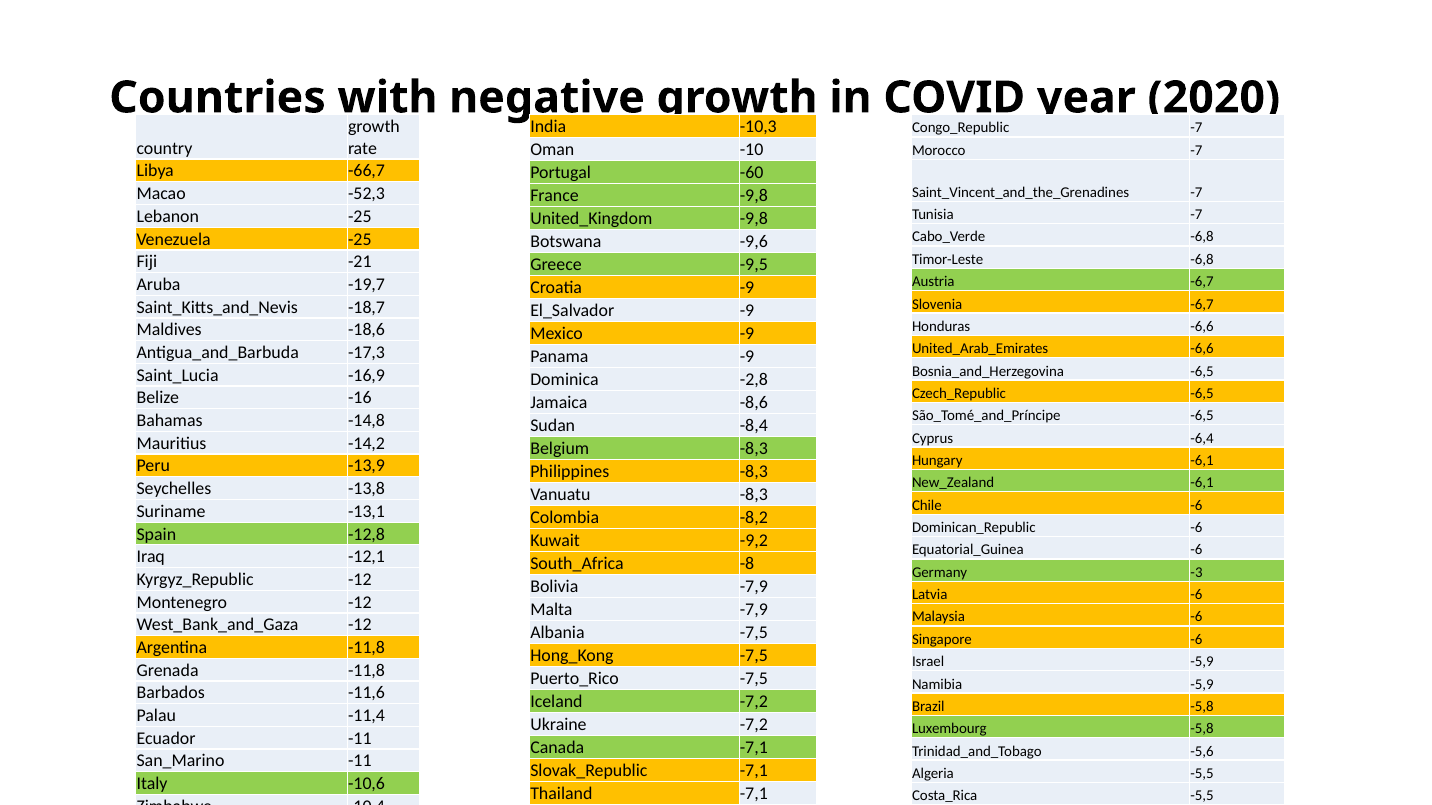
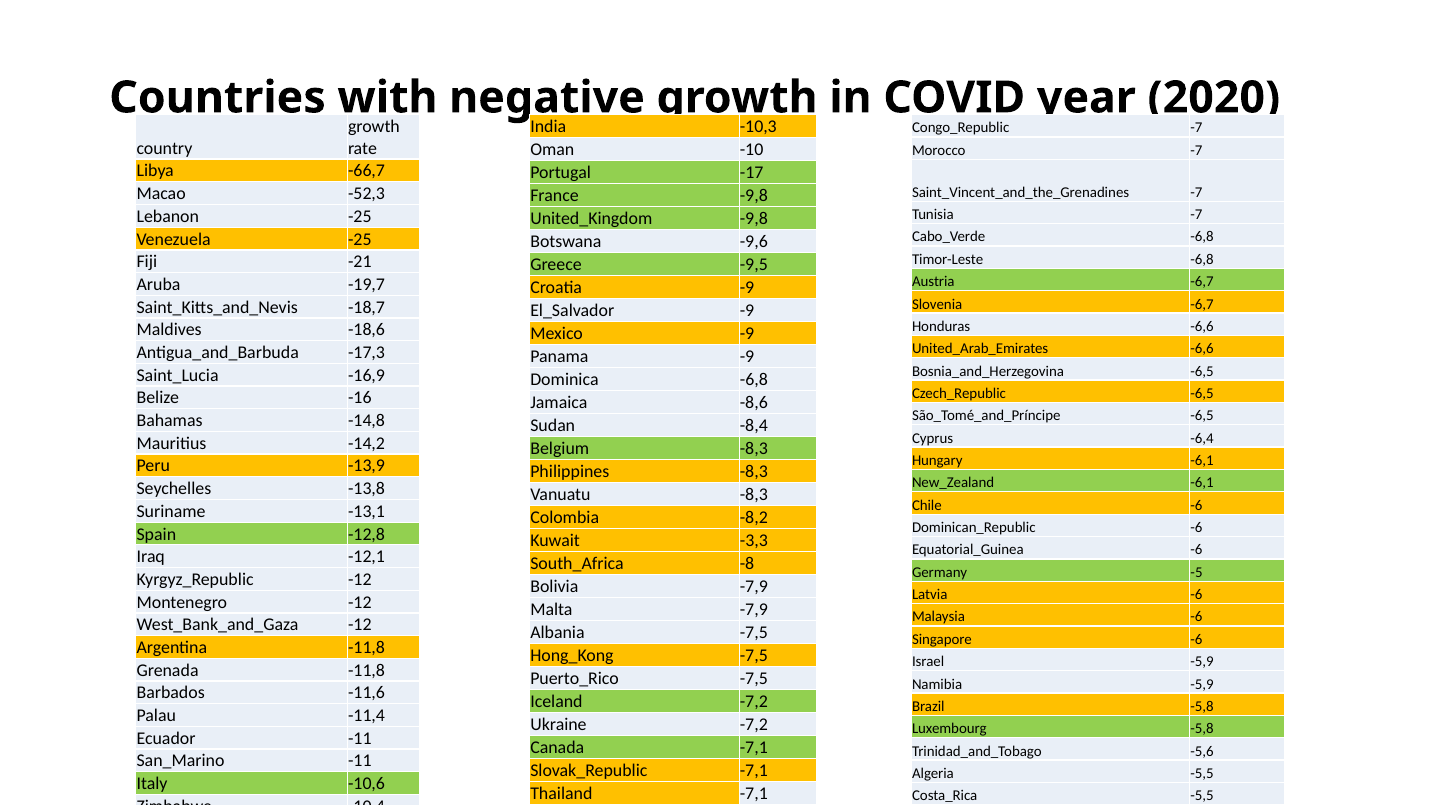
-60: -60 -> -17
Dominica -2,8: -2,8 -> -6,8
-9,2: -9,2 -> -3,3
-3: -3 -> -5
